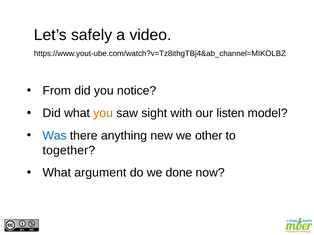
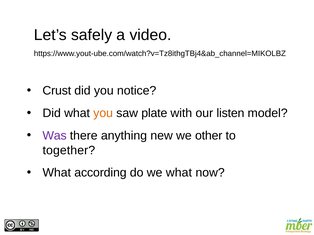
From: From -> Crust
sight: sight -> plate
Was colour: blue -> purple
argument: argument -> according
we done: done -> what
